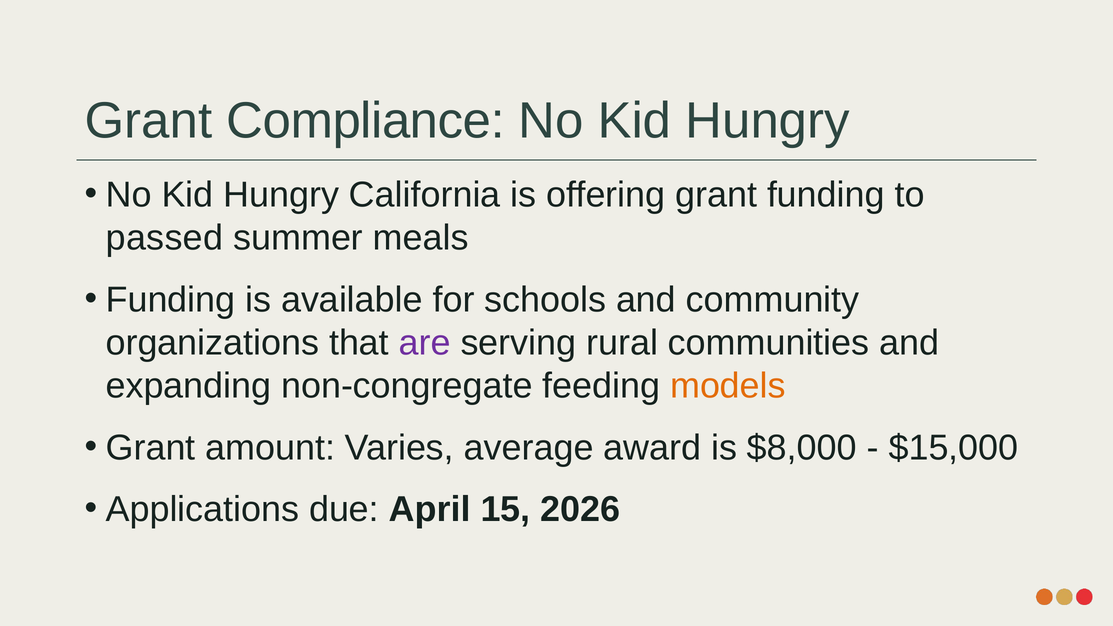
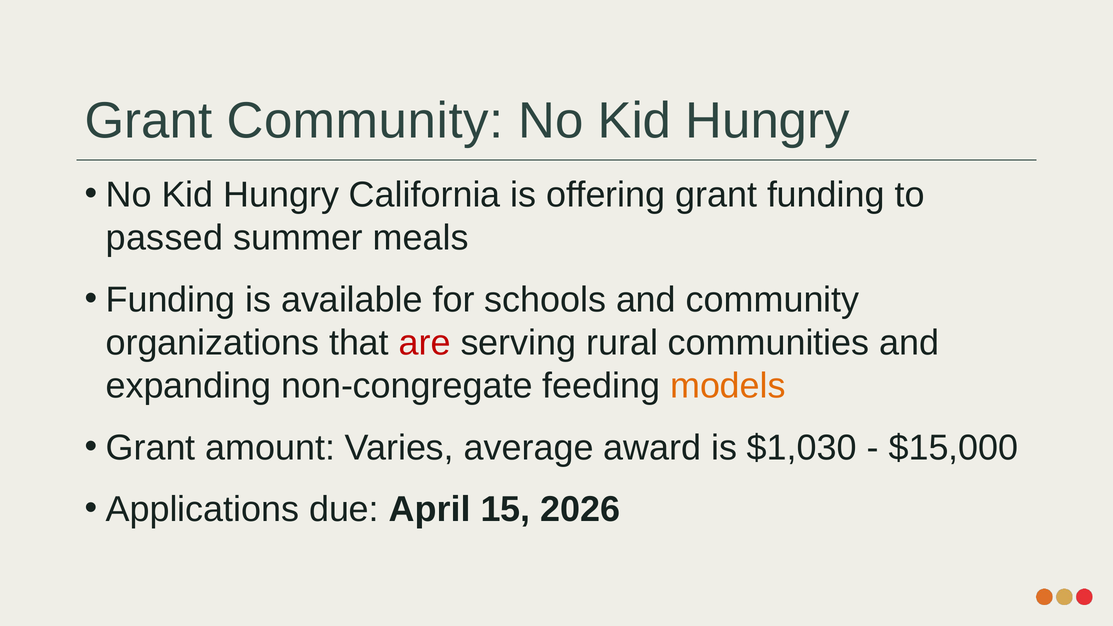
Grant Compliance: Compliance -> Community
are colour: purple -> red
$8,000: $8,000 -> $1,030
